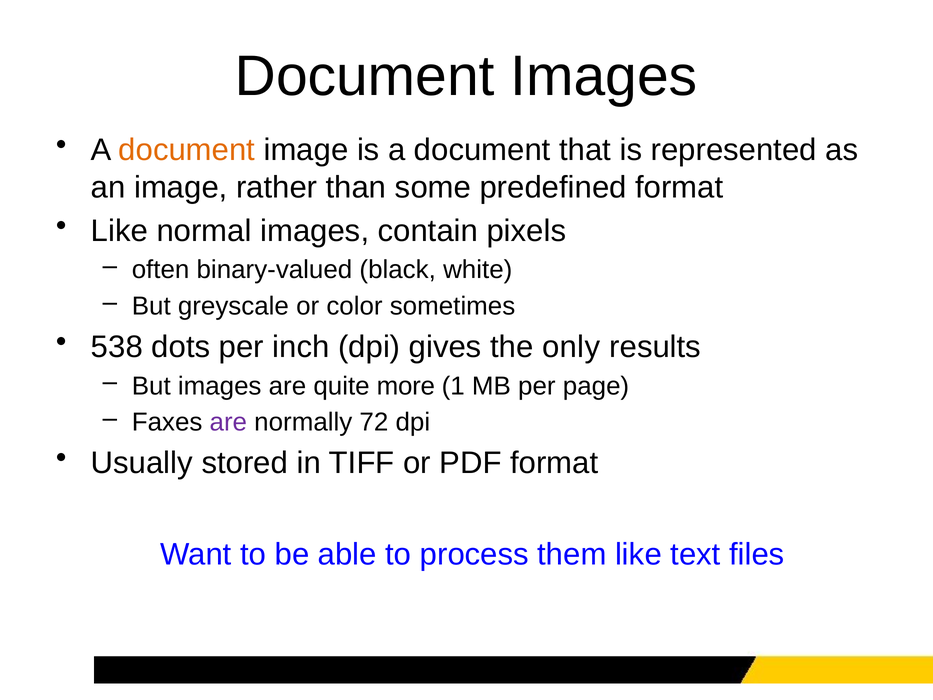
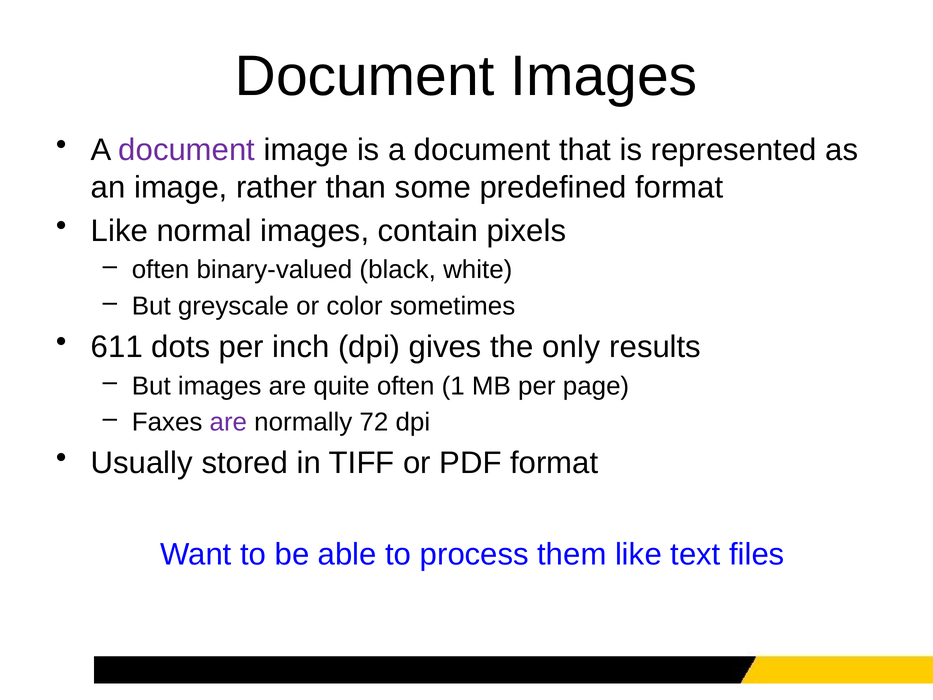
document at (187, 150) colour: orange -> purple
538: 538 -> 611
quite more: more -> often
